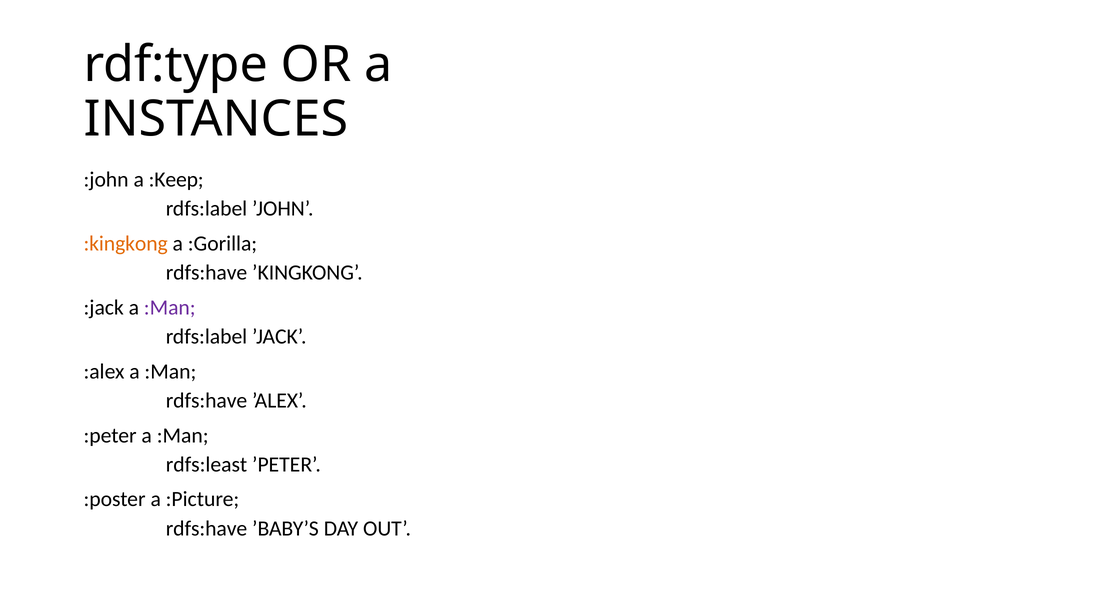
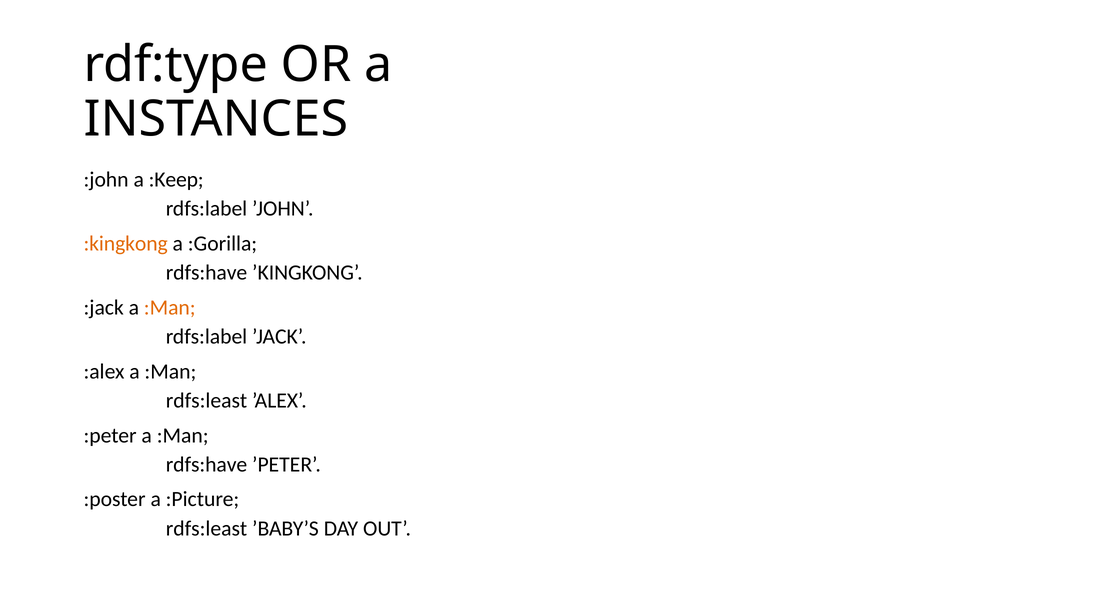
:Man at (170, 308) colour: purple -> orange
rdfs:have at (207, 401): rdfs:have -> rdfs:least
rdfs:least at (206, 465): rdfs:least -> rdfs:have
rdfs:have at (207, 529): rdfs:have -> rdfs:least
